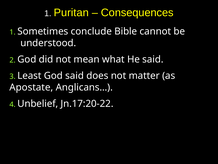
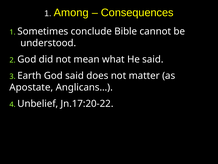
Puritan: Puritan -> Among
Least: Least -> Earth
